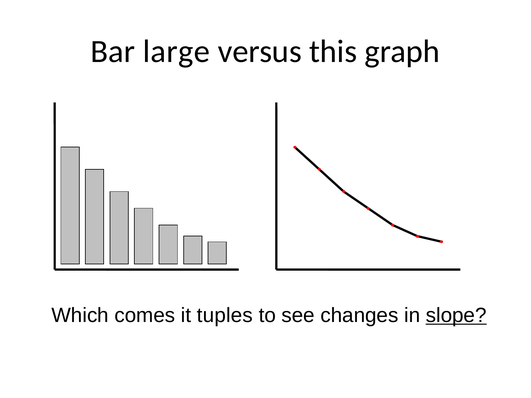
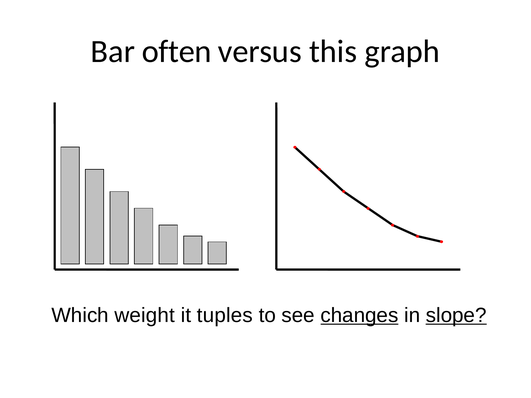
large: large -> often
comes: comes -> weight
changes underline: none -> present
